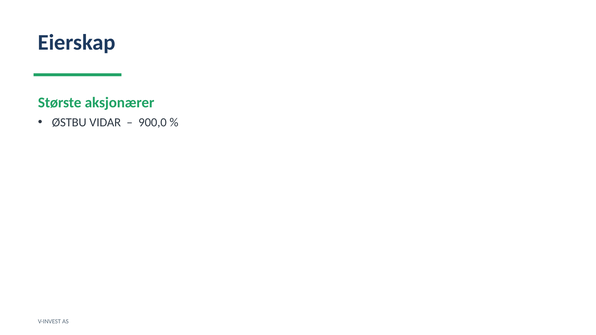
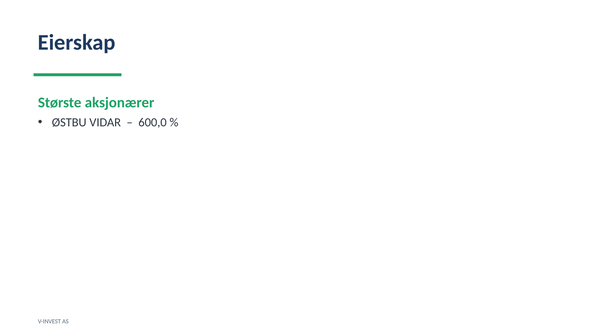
900,0: 900,0 -> 600,0
